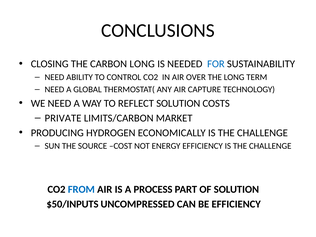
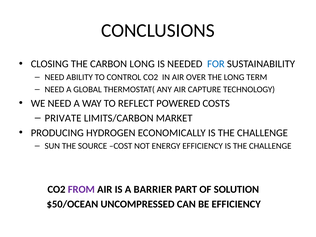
REFLECT SOLUTION: SOLUTION -> POWERED
FROM colour: blue -> purple
PROCESS: PROCESS -> BARRIER
$50/INPUTS: $50/INPUTS -> $50/OCEAN
